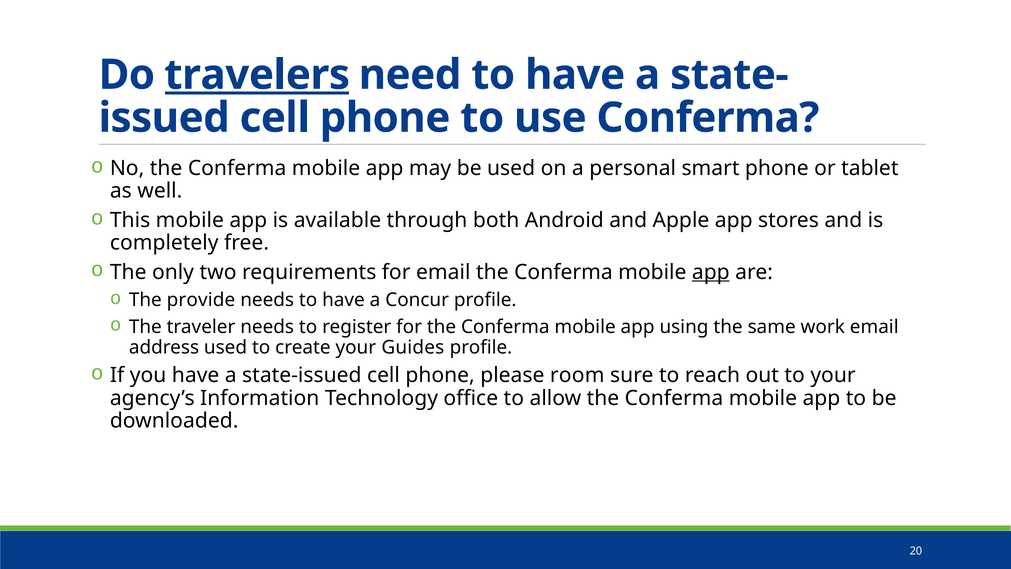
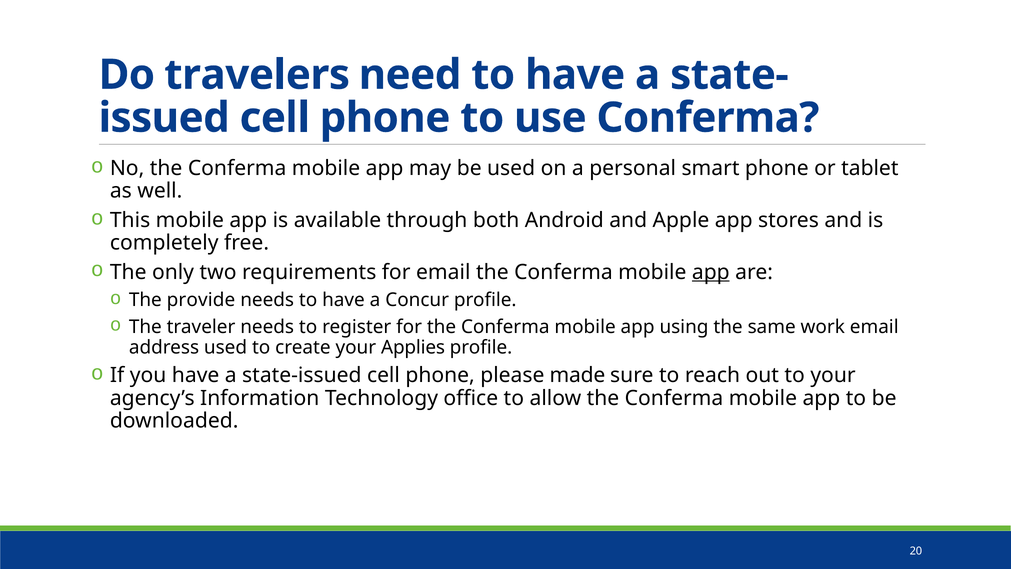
travelers underline: present -> none
Guides: Guides -> Applies
room: room -> made
